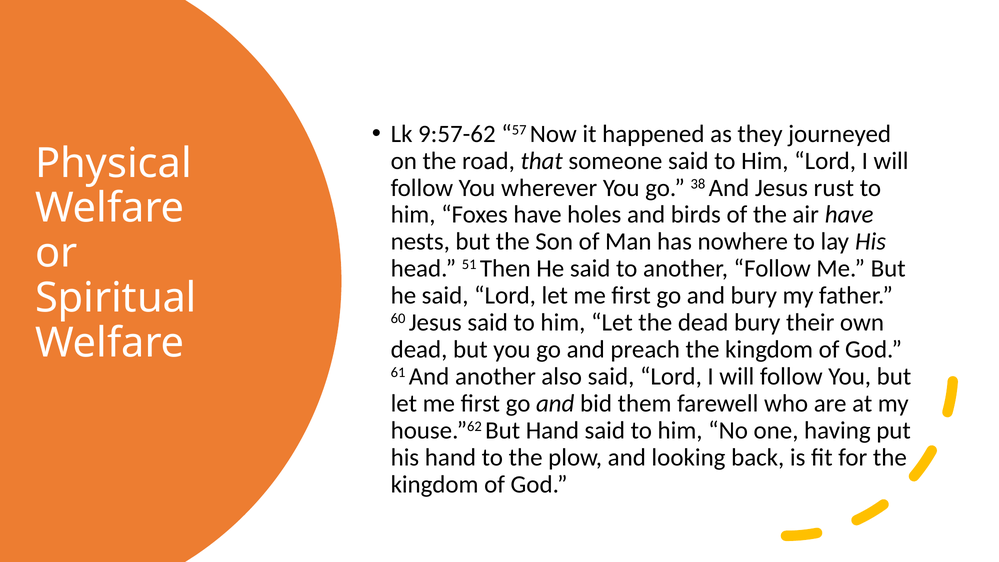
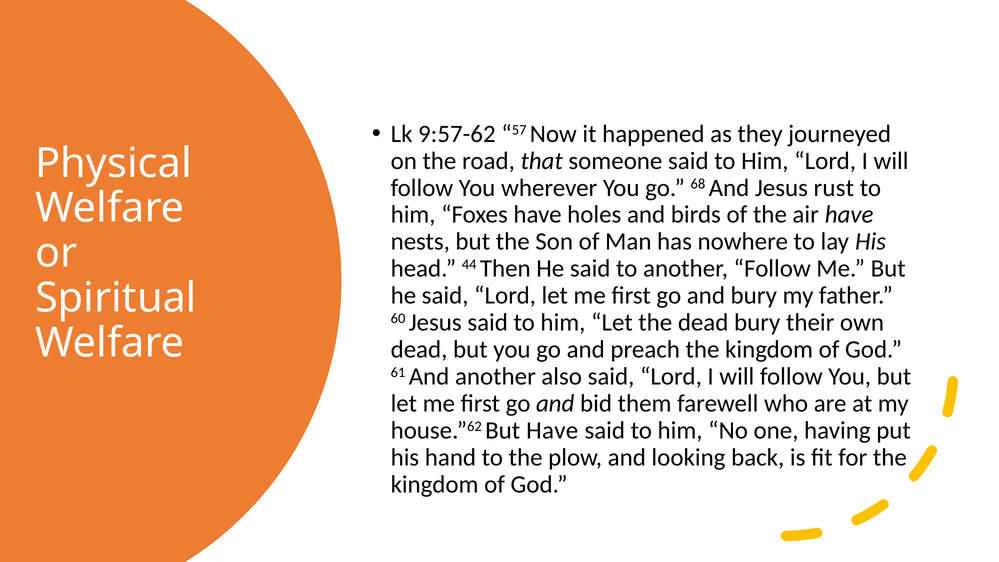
38: 38 -> 68
51: 51 -> 44
But Hand: Hand -> Have
